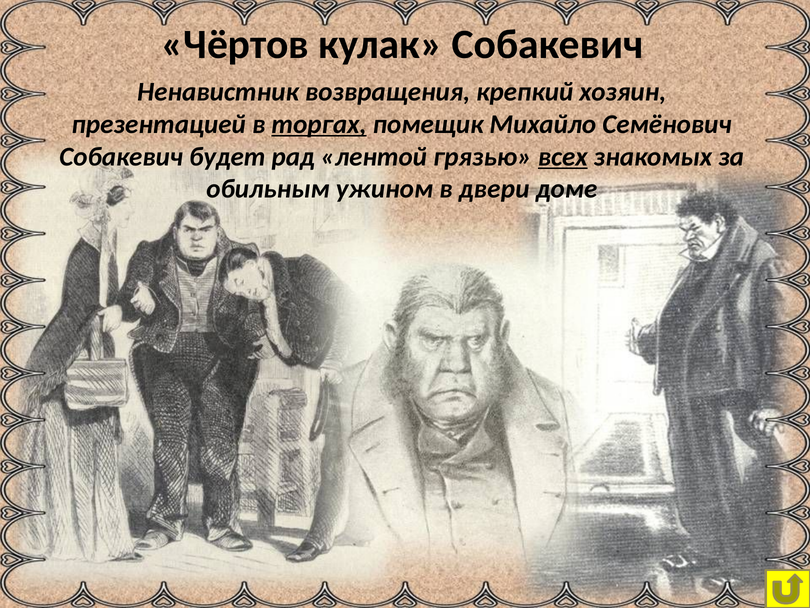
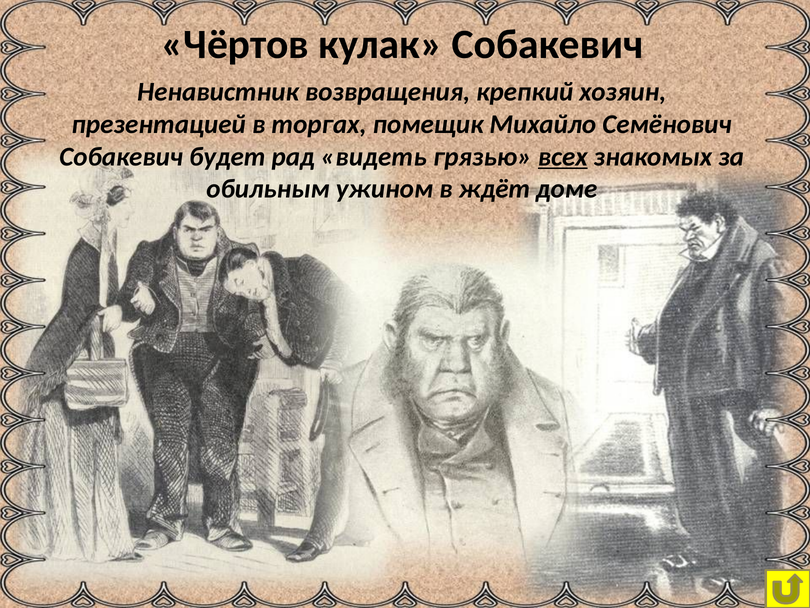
торгах underline: present -> none
лентой: лентой -> видеть
двери: двери -> ждёт
